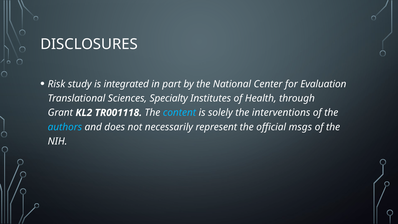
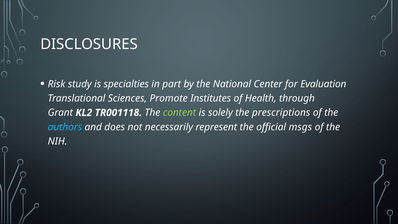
integrated: integrated -> specialties
Specialty: Specialty -> Promote
content colour: light blue -> light green
interventions: interventions -> prescriptions
